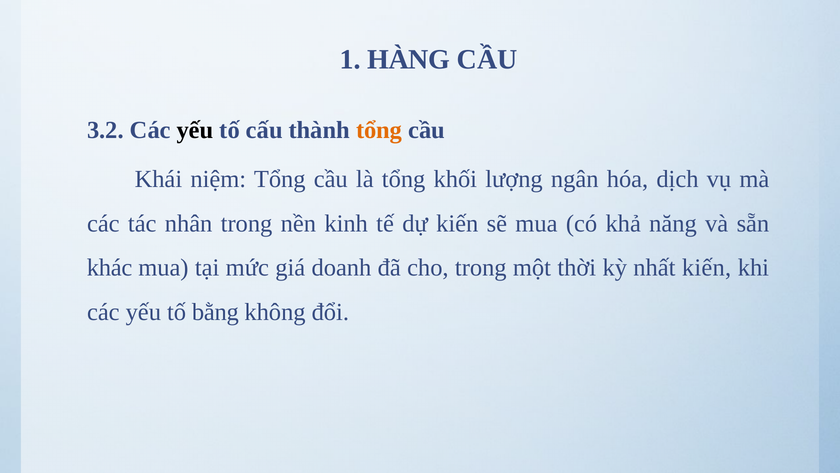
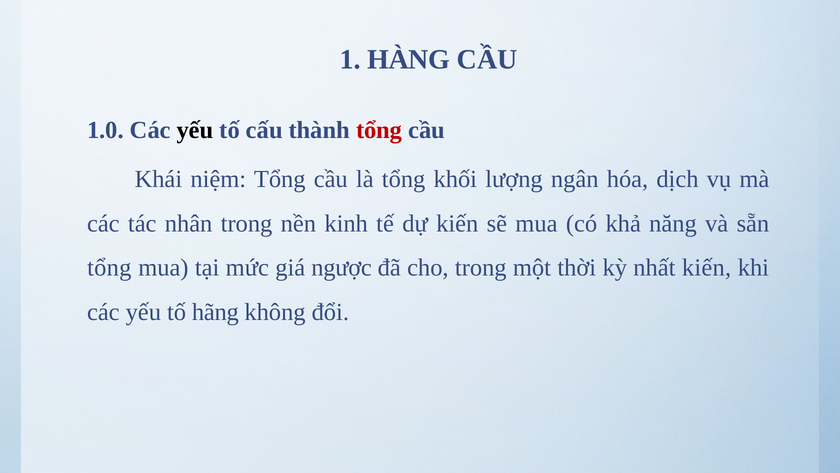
3.2: 3.2 -> 1.0
tổng at (379, 130) colour: orange -> red
khác at (110, 268): khác -> tổng
doanh: doanh -> ngược
bằng: bằng -> hãng
